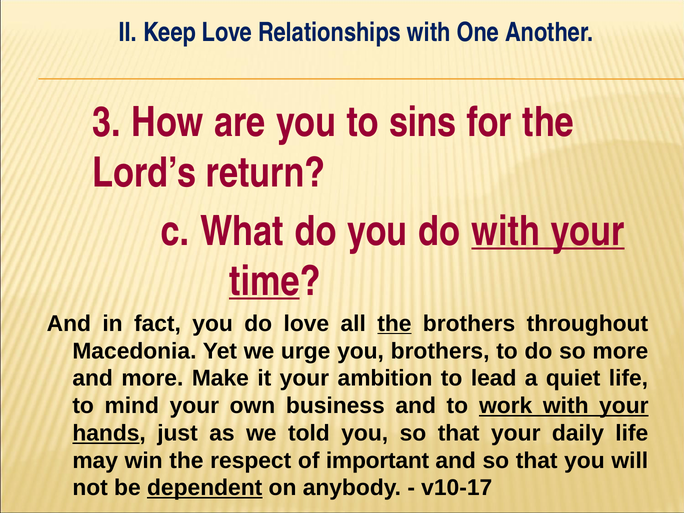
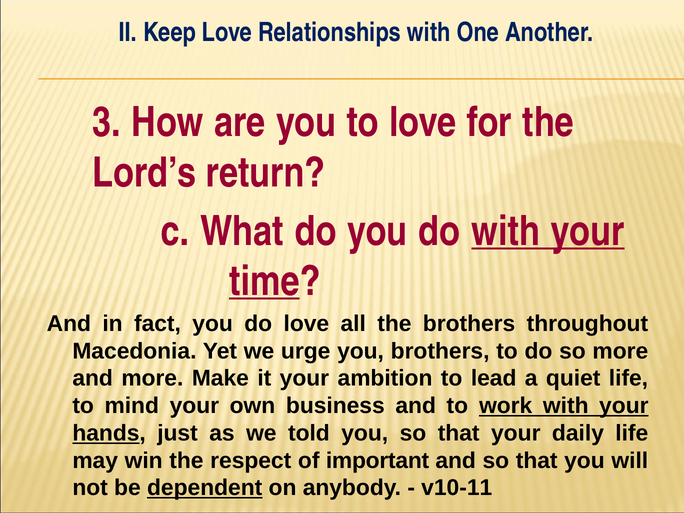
to sins: sins -> love
the at (394, 324) underline: present -> none
v10-17: v10-17 -> v10-11
